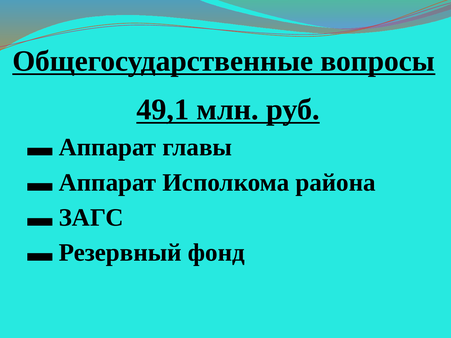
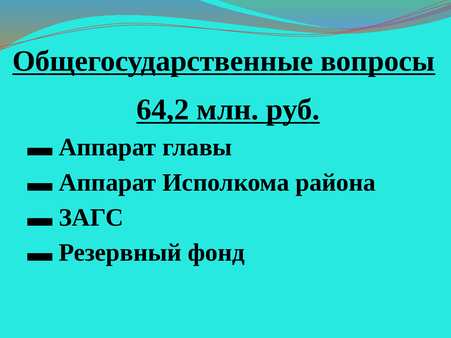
49,1: 49,1 -> 64,2
